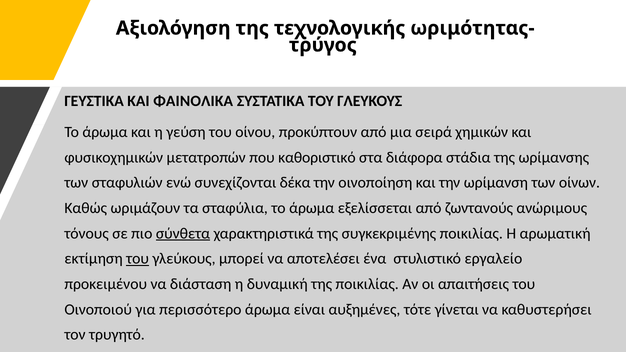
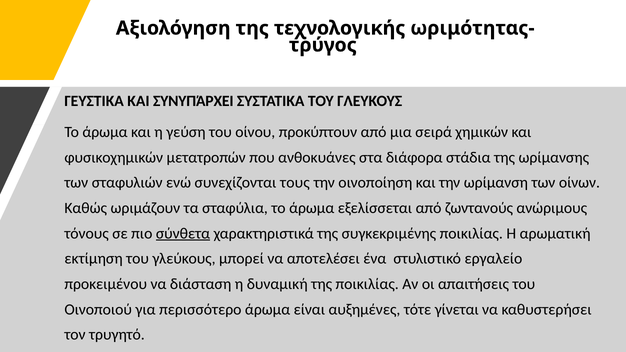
ΦΑΙΝΟΛΙΚΑ: ΦΑΙΝΟΛΙΚΑ -> ΣΥΝΥΠΆΡΧΕΙ
καθοριστικό: καθοριστικό -> ανθοκυάνες
δέκα: δέκα -> τους
του at (138, 259) underline: present -> none
